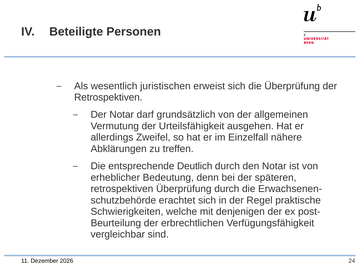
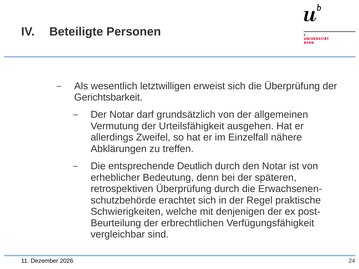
juristischen: juristischen -> letztwilligen
Retrospektiven at (108, 97): Retrospektiven -> Gerichtsbarkeit
